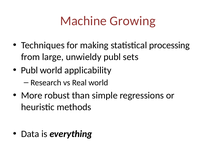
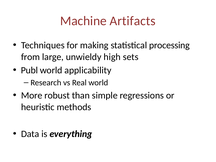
Growing: Growing -> Artifacts
unwieldy publ: publ -> high
